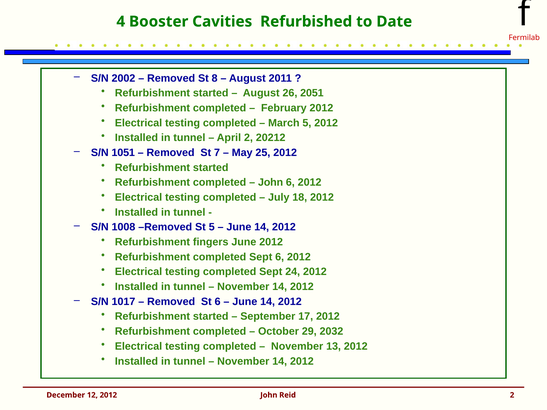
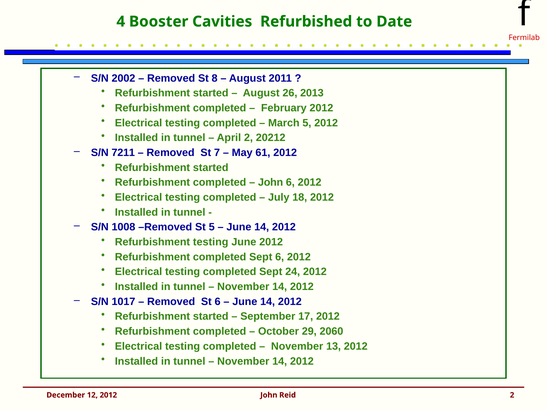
2051: 2051 -> 2013
1051: 1051 -> 7211
25: 25 -> 61
Refurbishment fingers: fingers -> testing
2032: 2032 -> 2060
